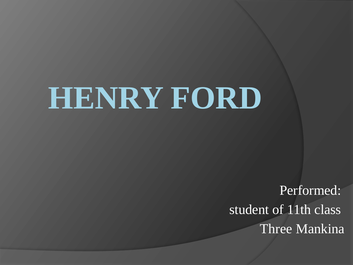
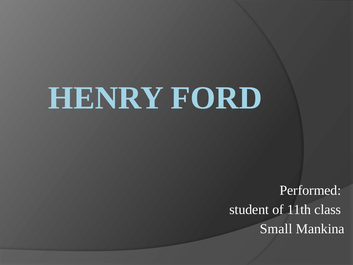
Three: Three -> Small
